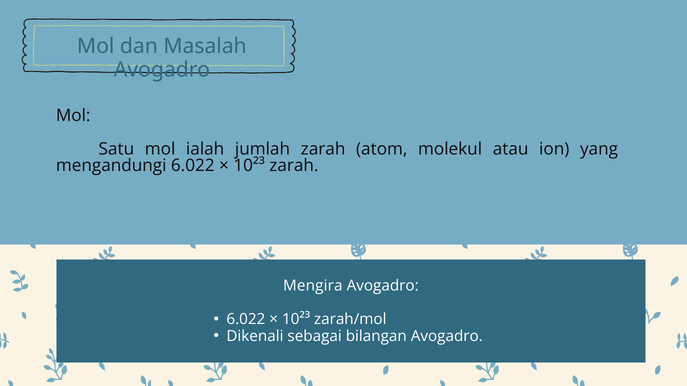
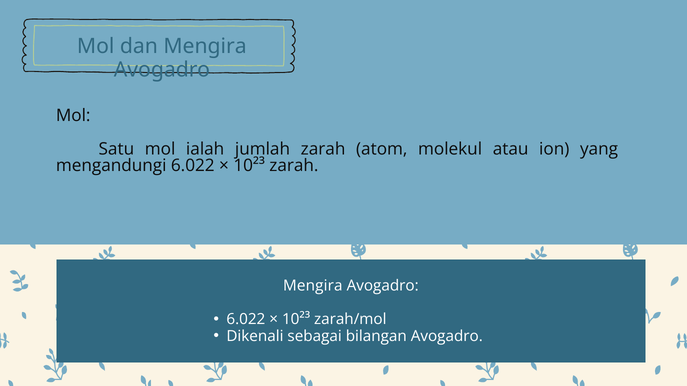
dan Masalah: Masalah -> Mengira
